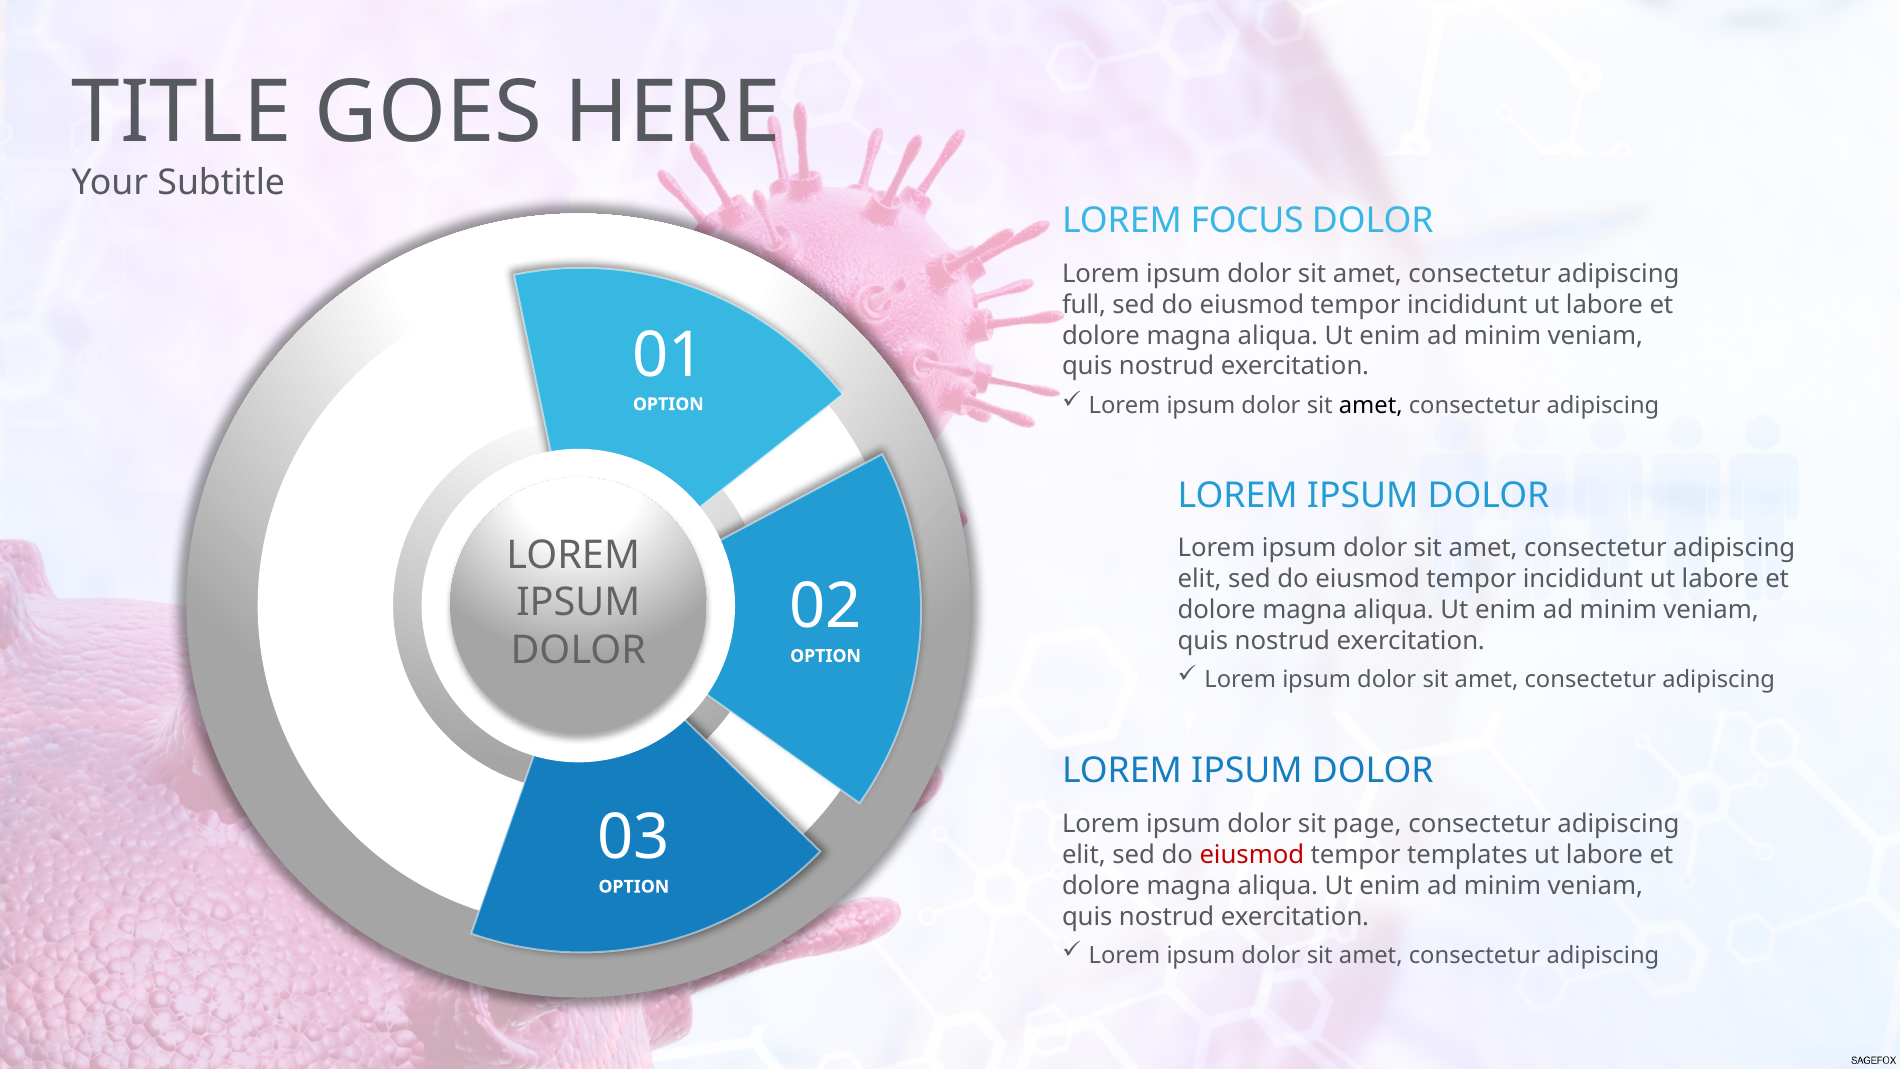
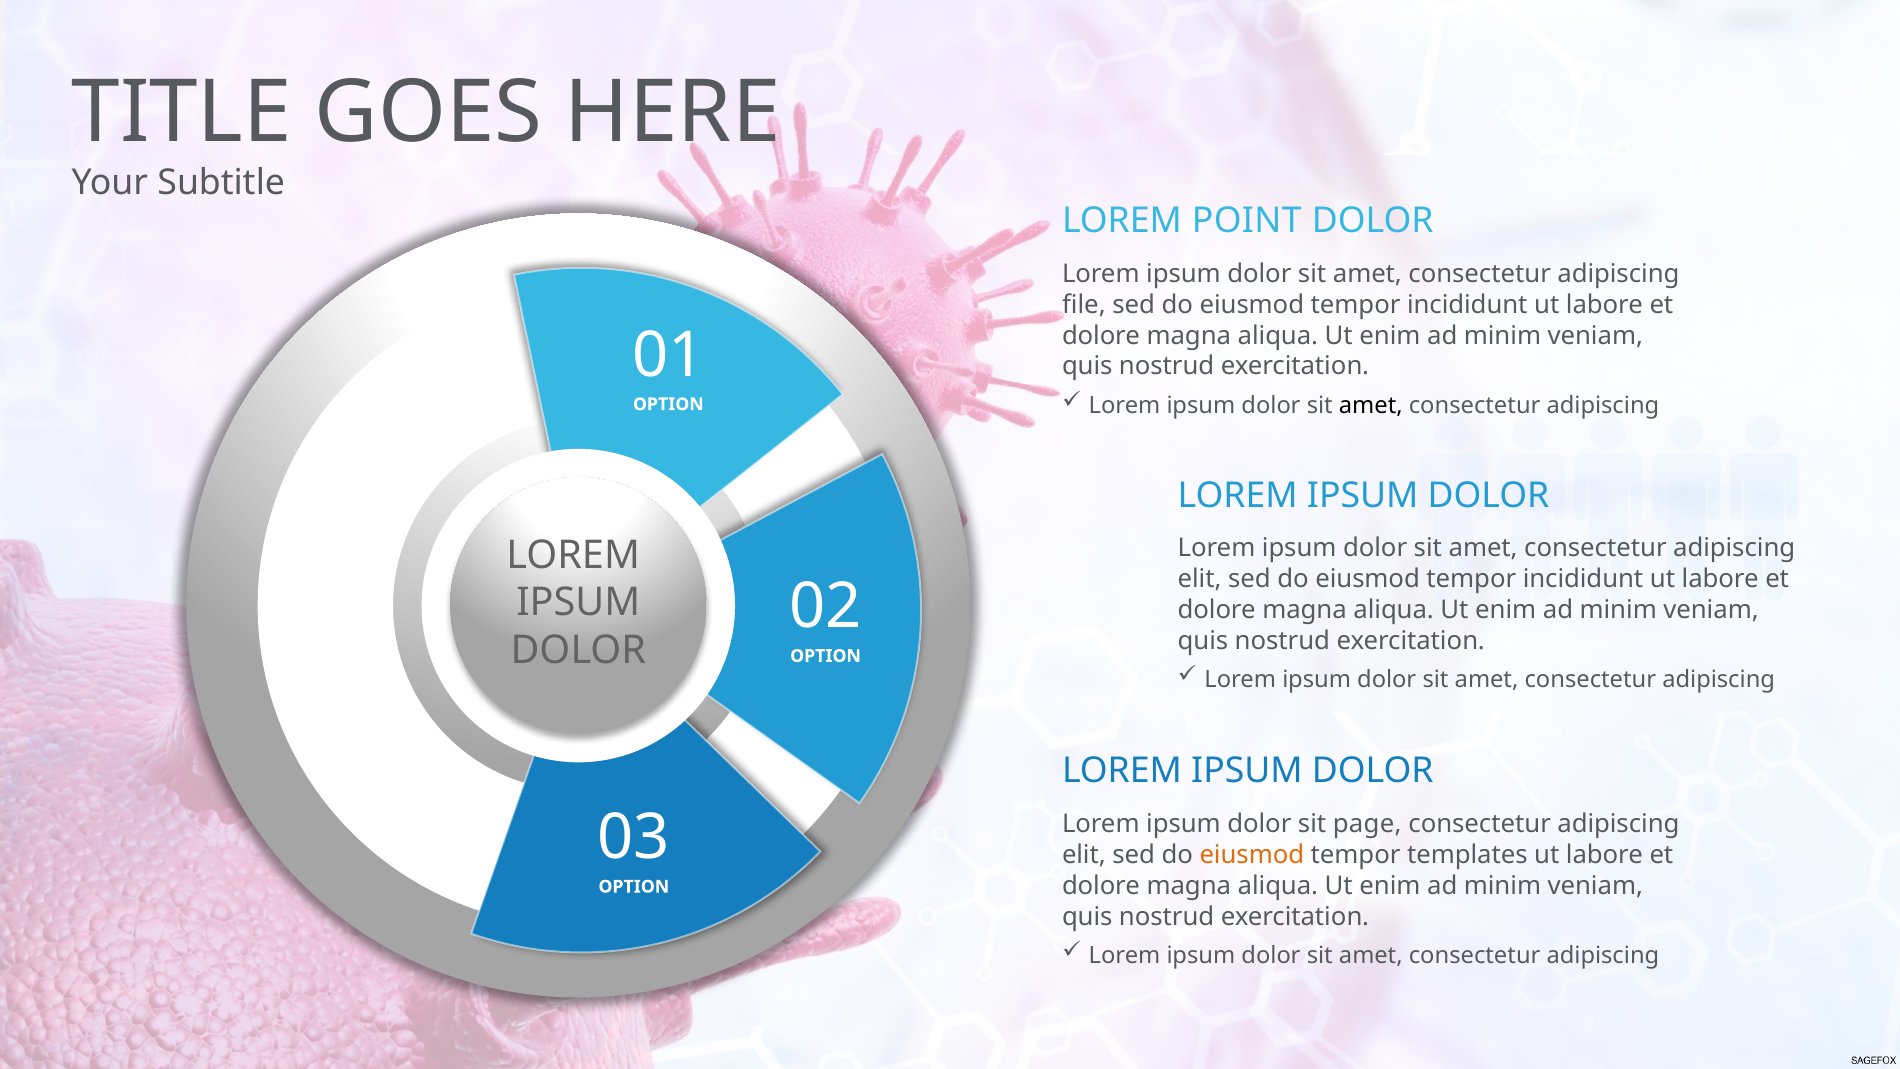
FOCUS: FOCUS -> POINT
full: full -> file
eiusmod at (1252, 855) colour: red -> orange
